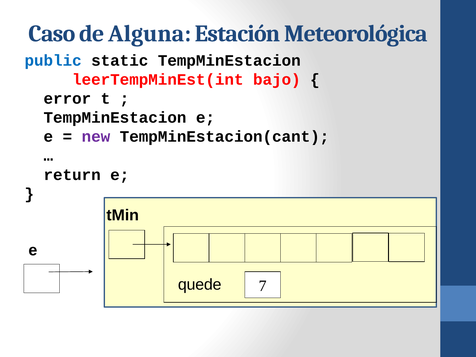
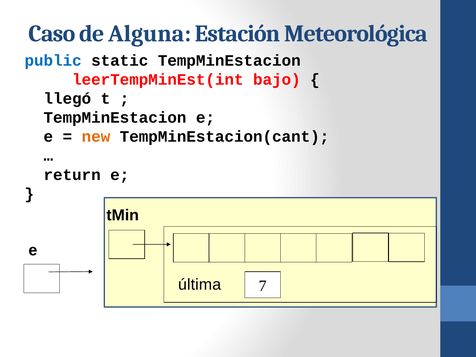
error: error -> llegó
new colour: purple -> orange
quede: quede -> última
